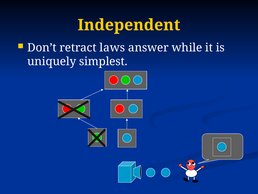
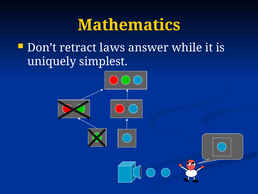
Independent: Independent -> Mathematics
